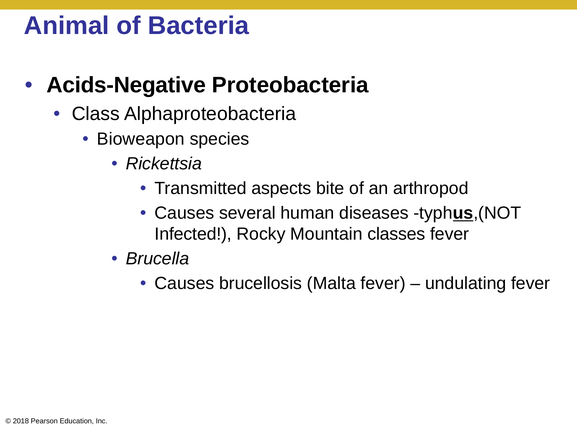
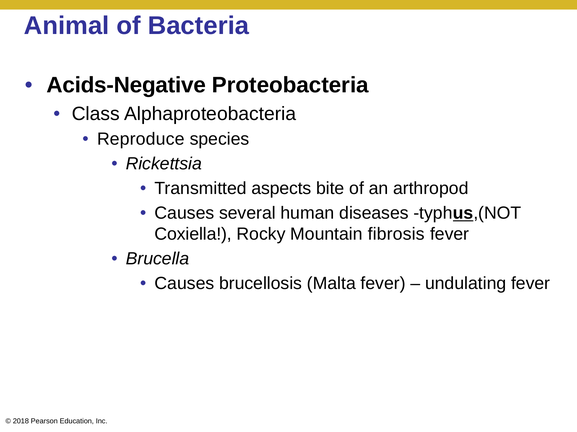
Bioweapon: Bioweapon -> Reproduce
Infected: Infected -> Coxiella
classes: classes -> fibrosis
